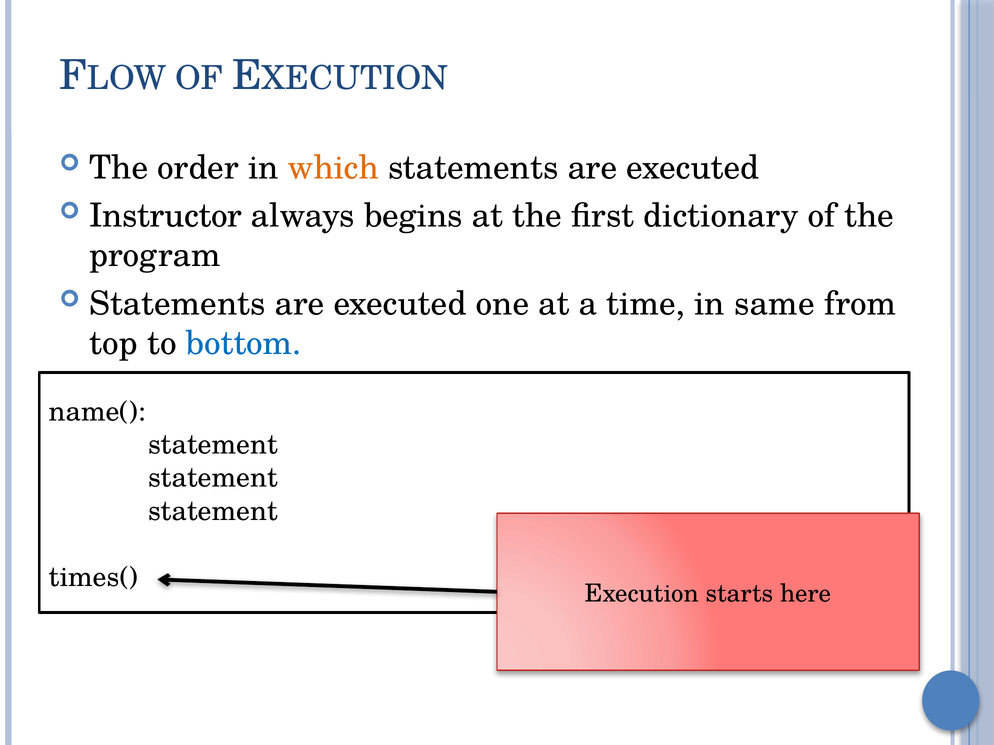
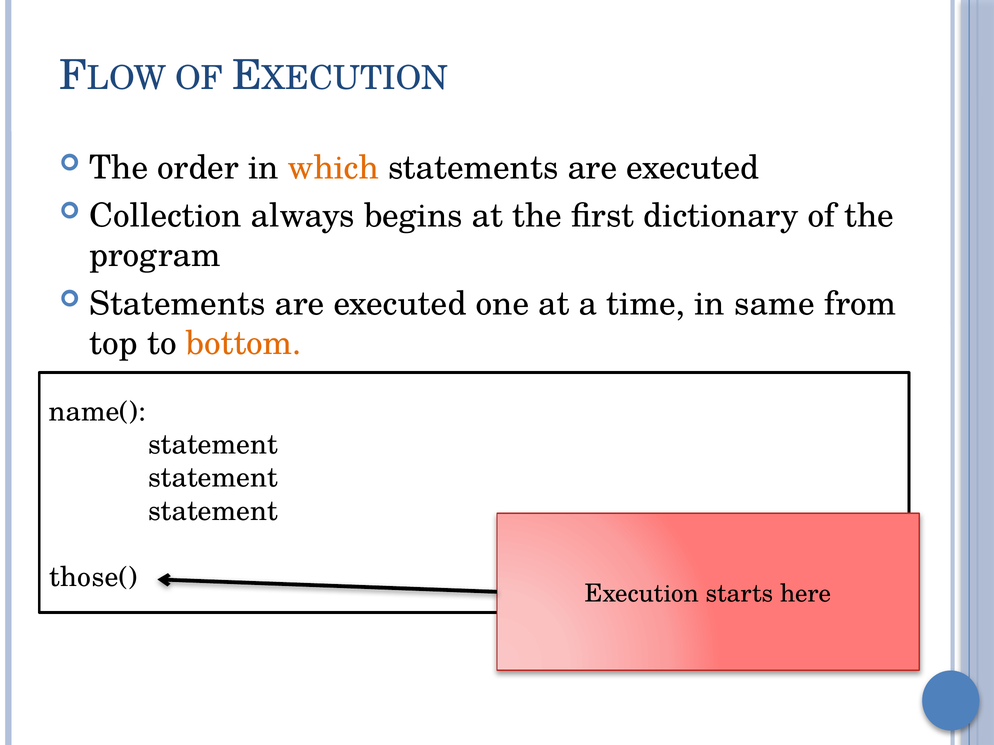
Instructor: Instructor -> Collection
bottom colour: blue -> orange
times(: times( -> those(
